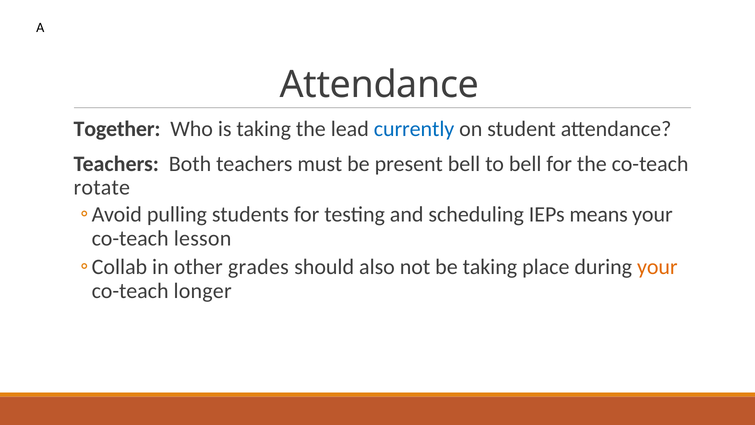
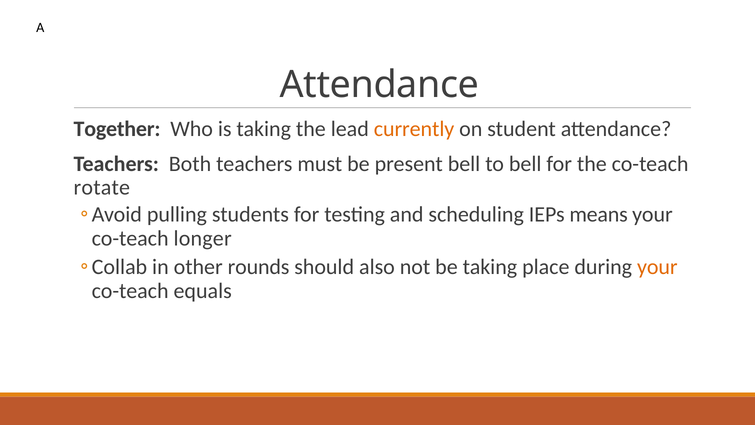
currently colour: blue -> orange
lesson: lesson -> longer
grades: grades -> rounds
longer: longer -> equals
